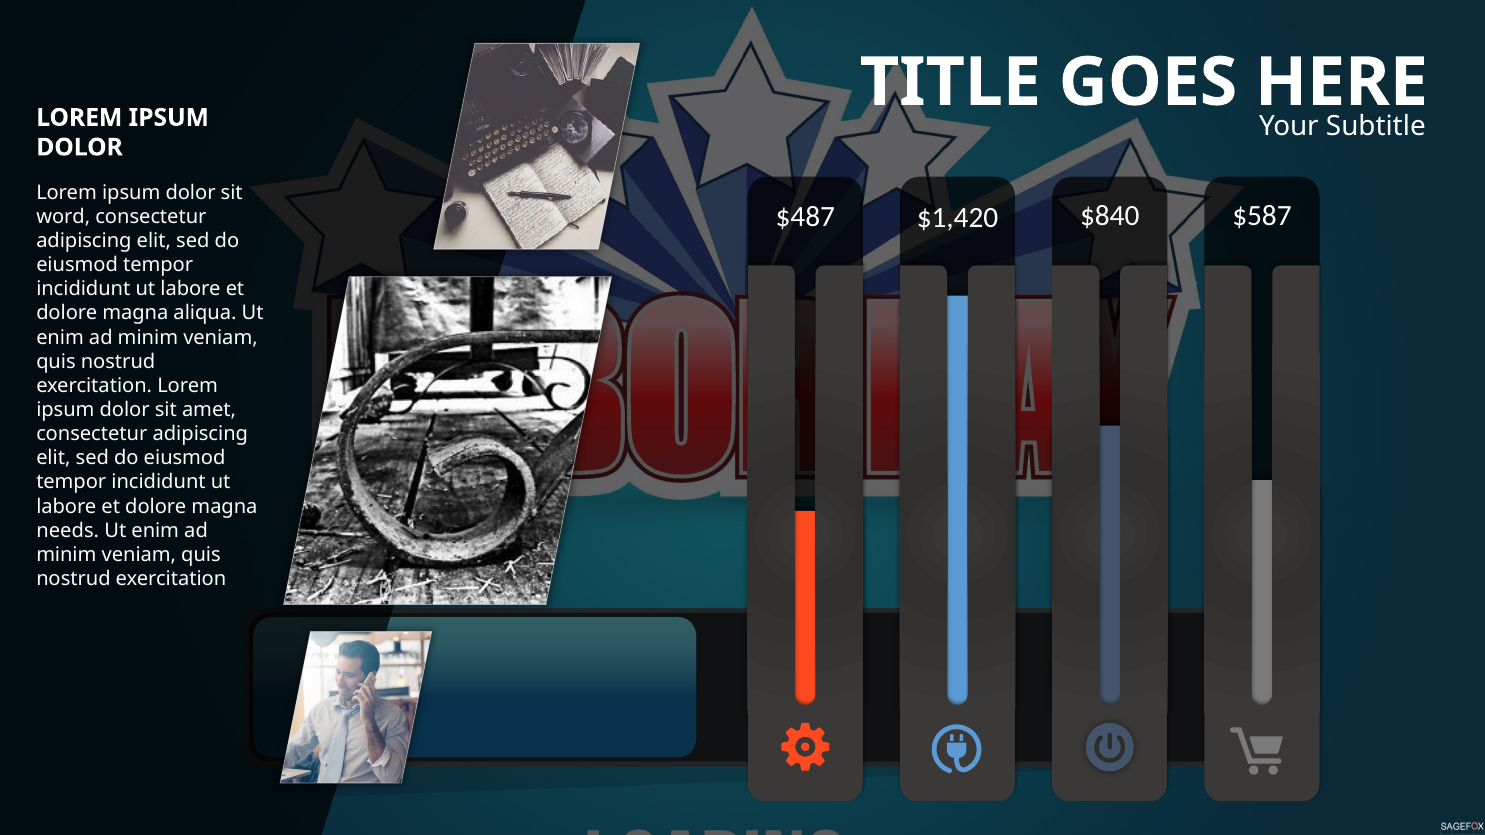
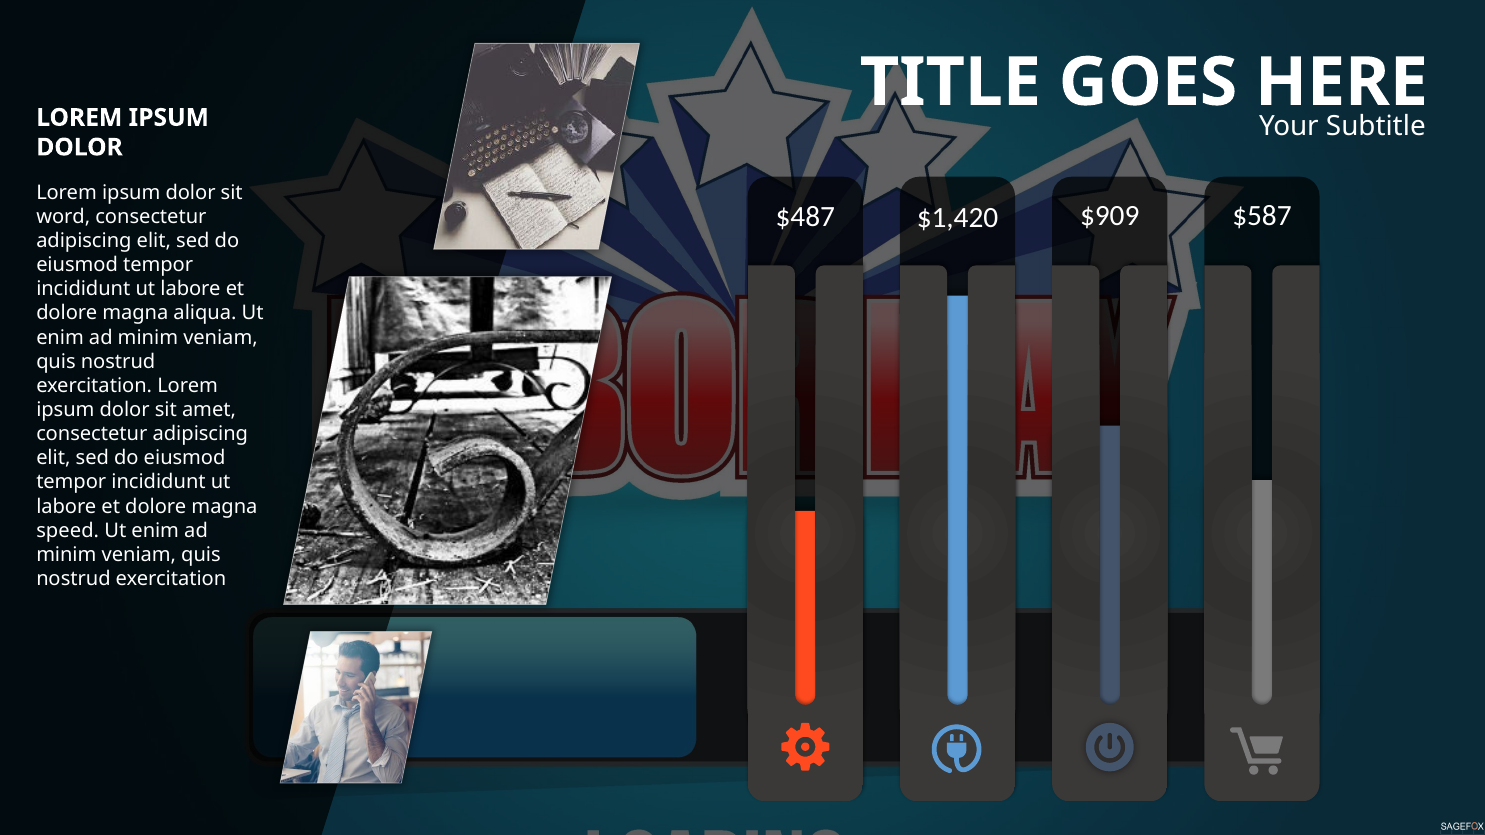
$840: $840 -> $909
needs: needs -> speed
